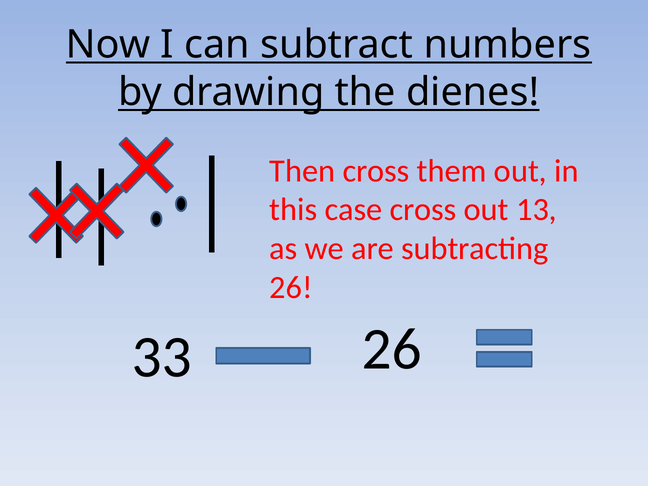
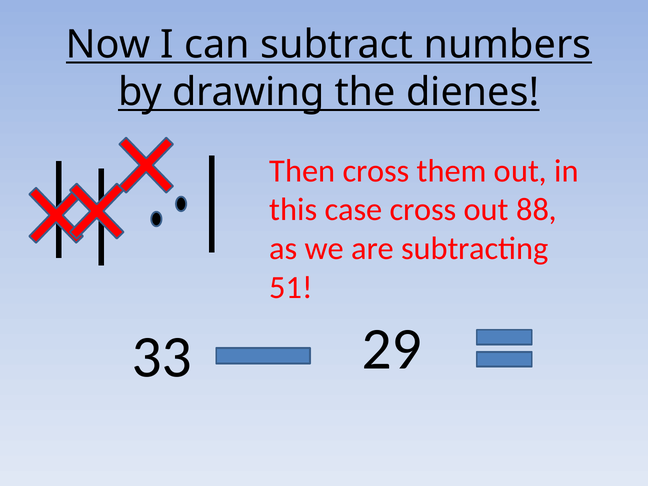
13: 13 -> 88
26 at (291, 288): 26 -> 51
33 26: 26 -> 29
